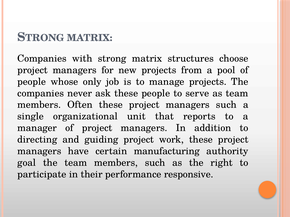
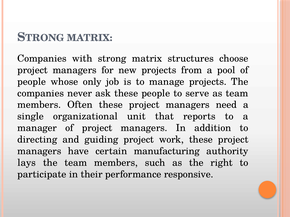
managers such: such -> need
goal: goal -> lays
